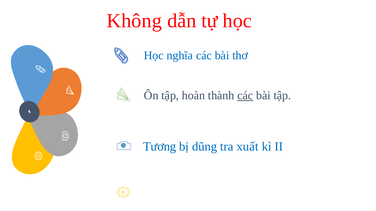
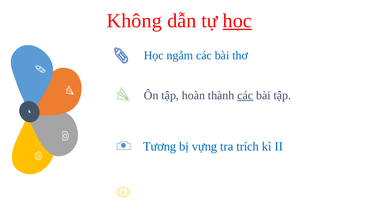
học at (237, 21) underline: none -> present
nghĩa: nghĩa -> ngắm
dũng: dũng -> vựng
xuất: xuất -> trích
